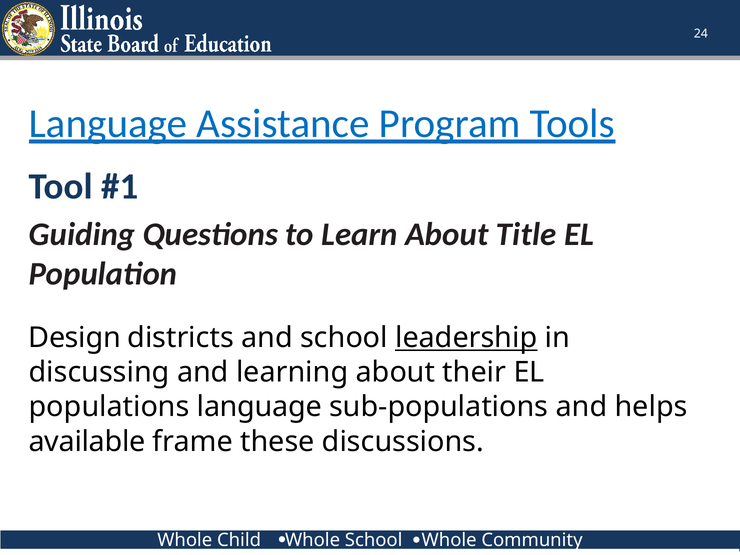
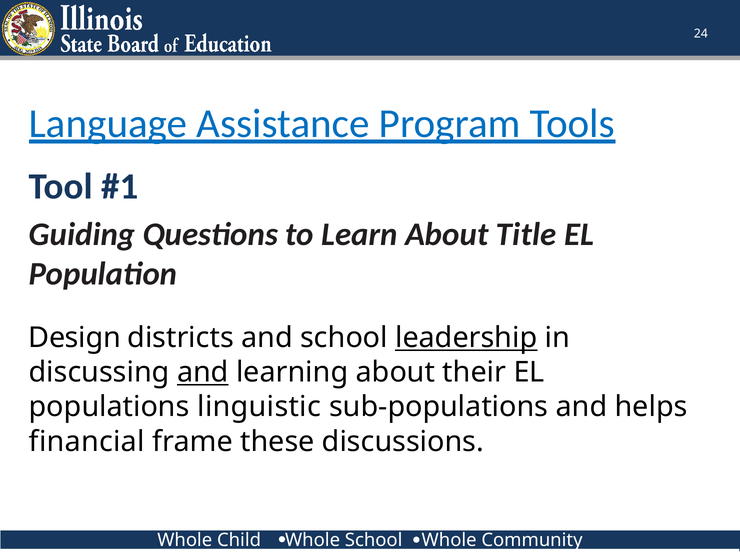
and at (203, 372) underline: none -> present
populations language: language -> linguistic
available: available -> financial
